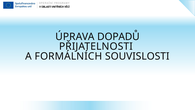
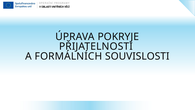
DOPADŮ: DOPADŮ -> POKRYJE
